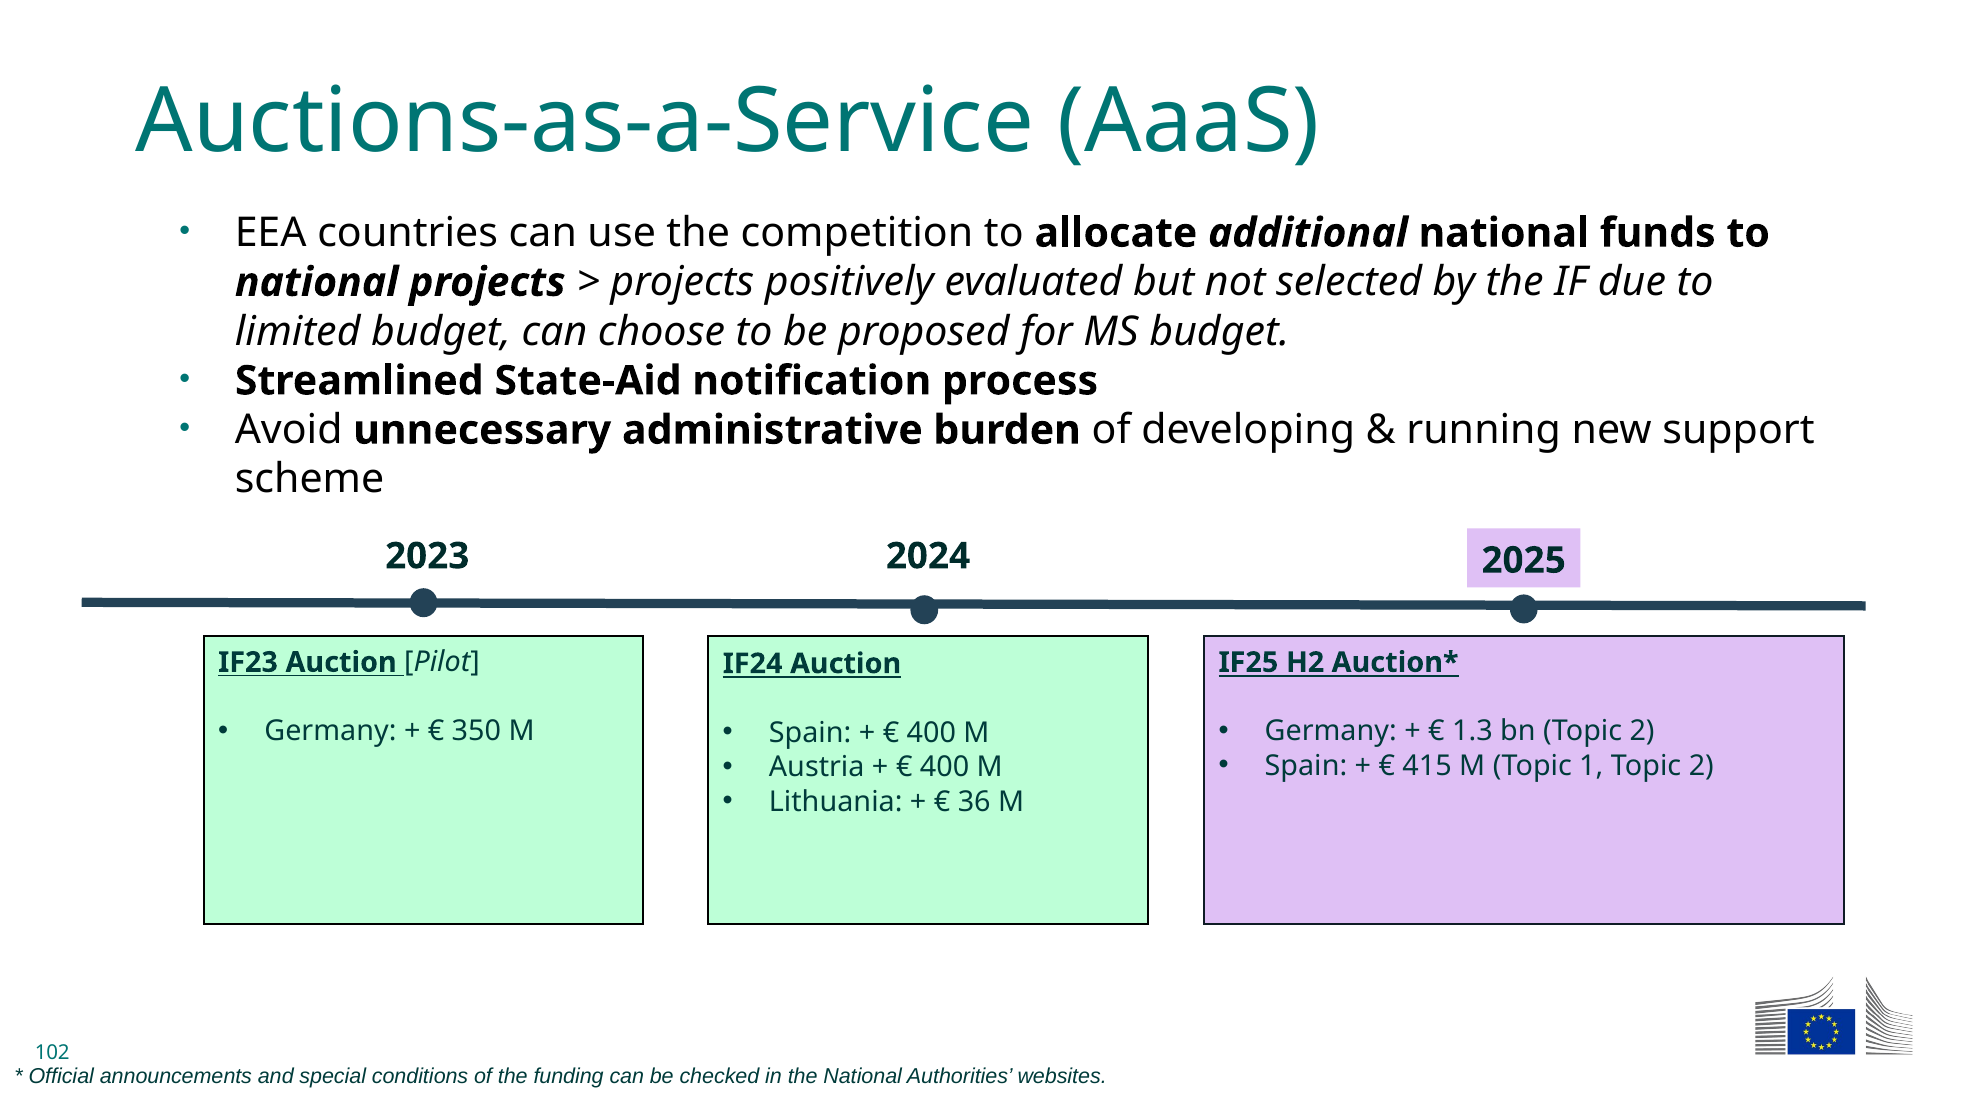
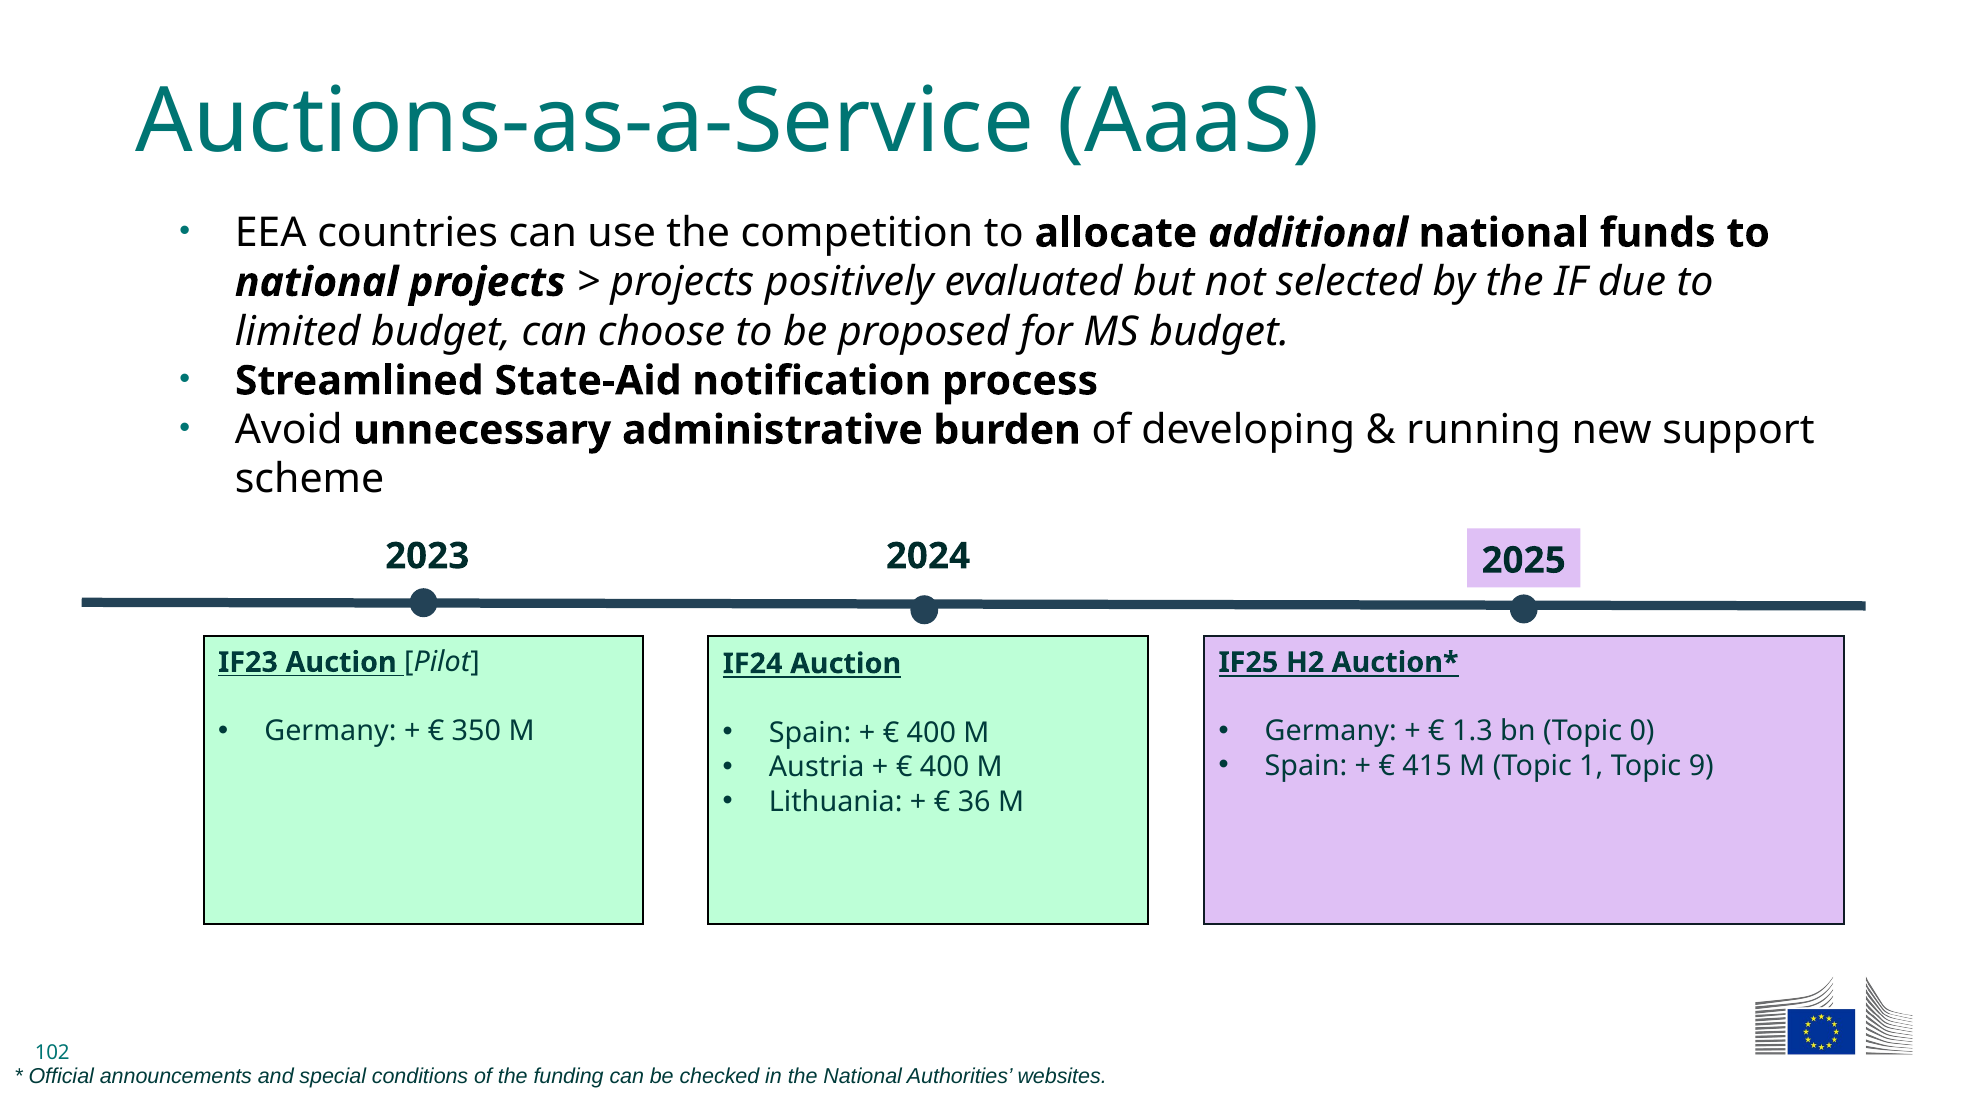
bn Topic 2: 2 -> 0
1 Topic 2: 2 -> 9
